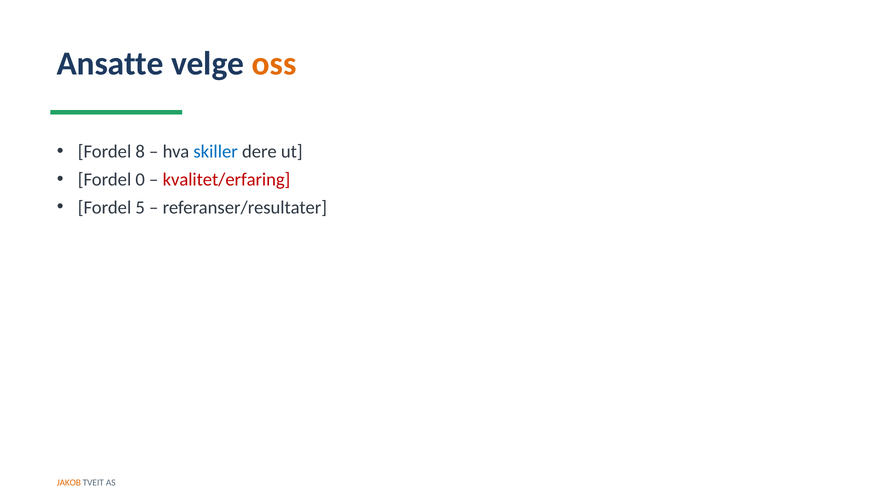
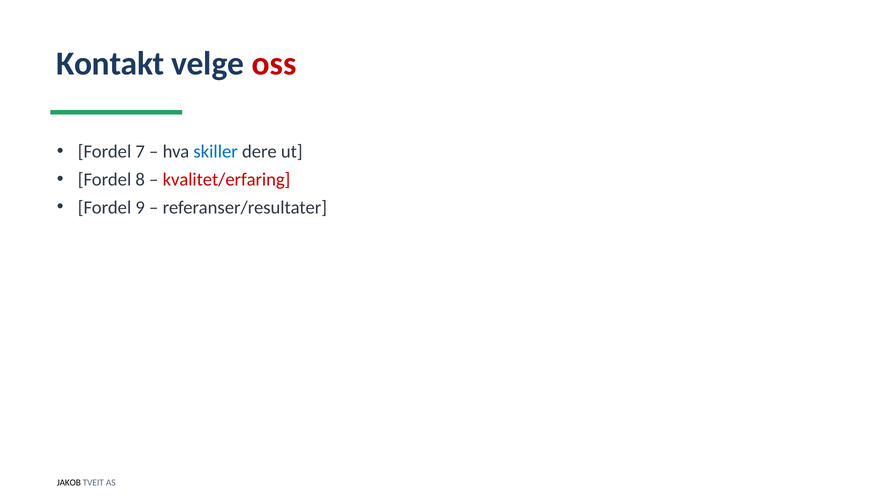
Ansatte: Ansatte -> Kontakt
oss colour: orange -> red
8: 8 -> 7
0: 0 -> 8
5: 5 -> 9
JAKOB colour: orange -> black
